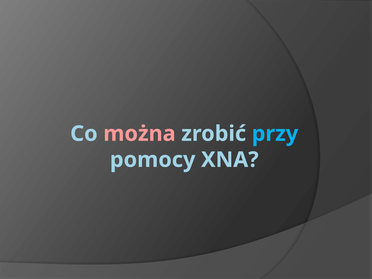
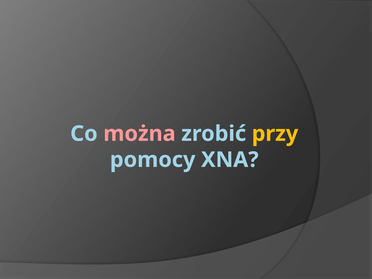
przy colour: light blue -> yellow
